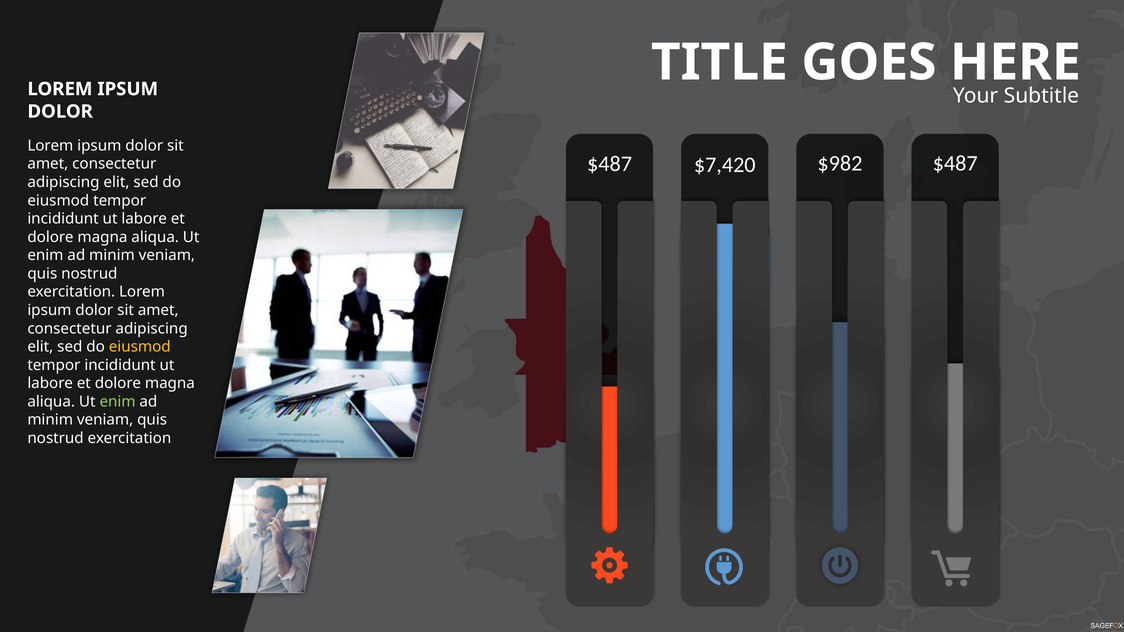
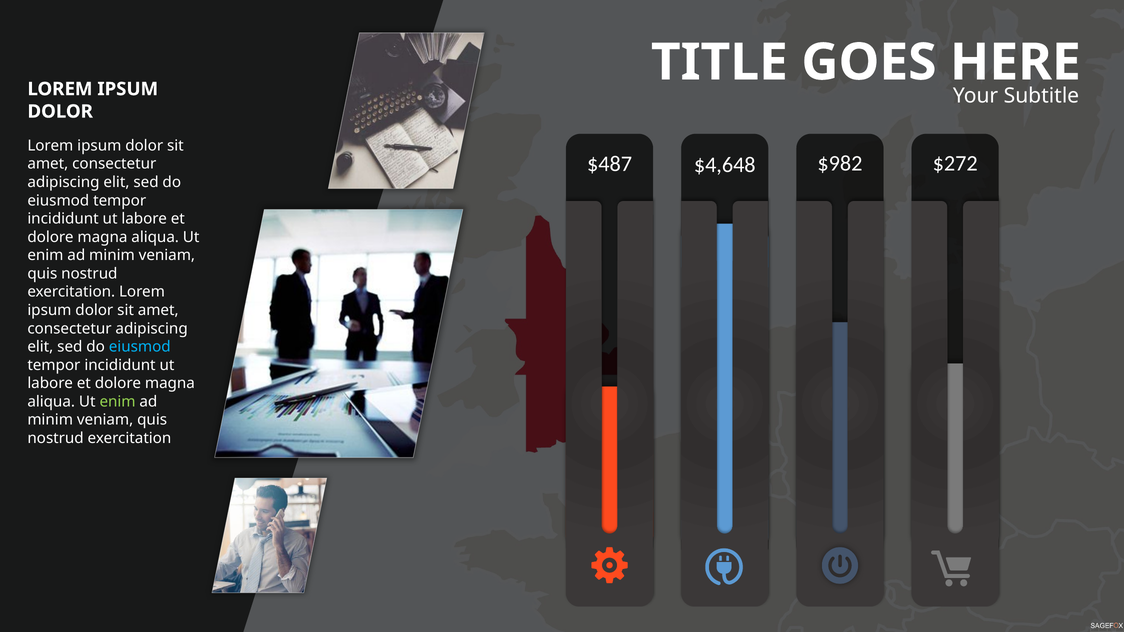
$7,420: $7,420 -> $4,648
$982 $487: $487 -> $272
eiusmod at (140, 347) colour: yellow -> light blue
